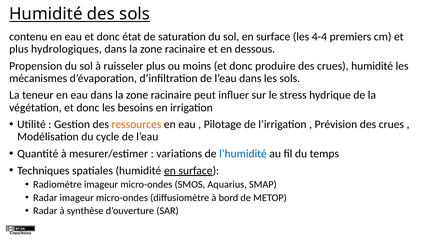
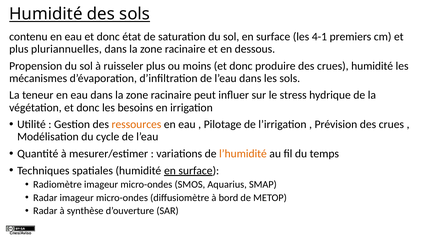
4-4: 4-4 -> 4-1
hydrologiques: hydrologiques -> pluriannuelles
l’humidité colour: blue -> orange
